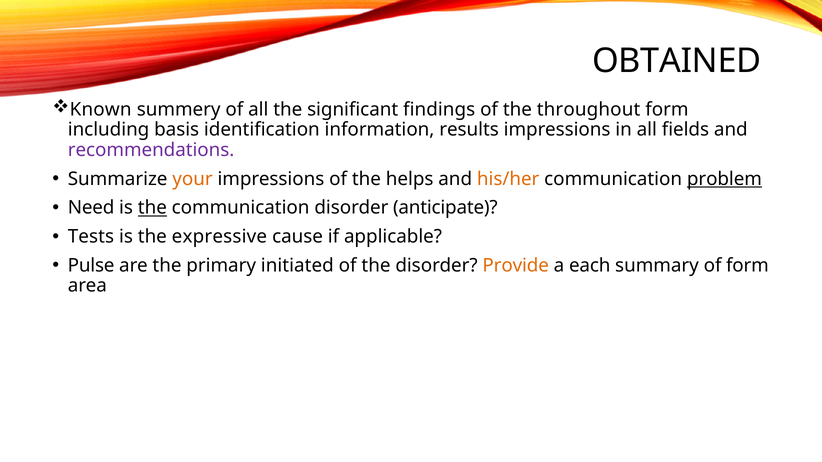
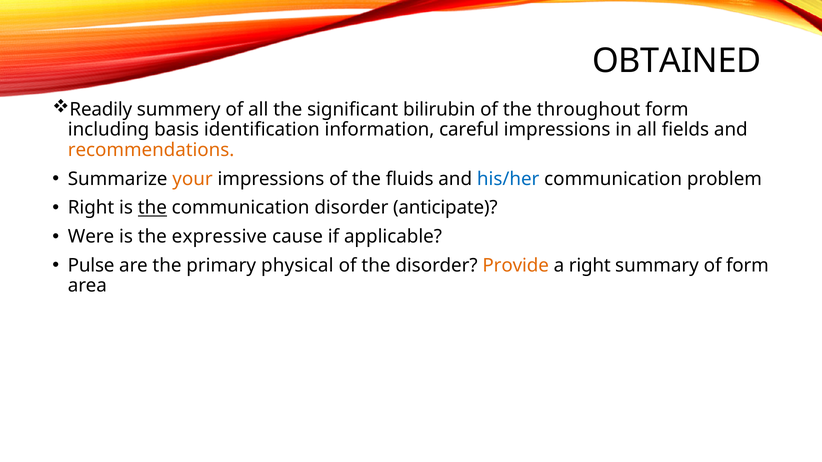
Known: Known -> Readily
findings: findings -> bilirubin
results: results -> careful
recommendations colour: purple -> orange
helps: helps -> fluids
his/her colour: orange -> blue
problem underline: present -> none
Need at (91, 208): Need -> Right
Tests: Tests -> Were
initiated: initiated -> physical
a each: each -> right
